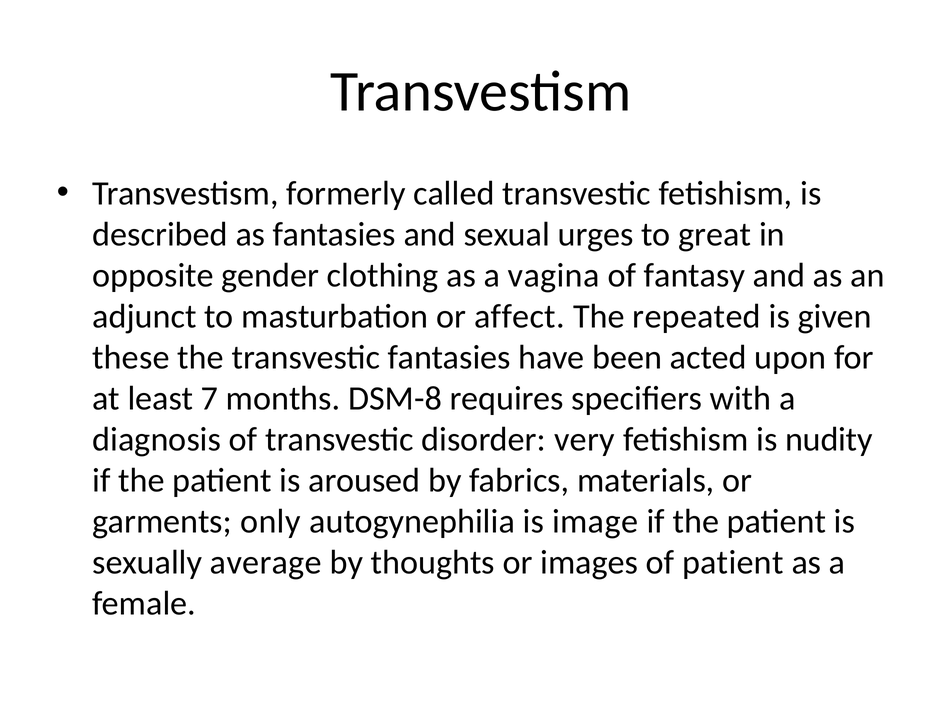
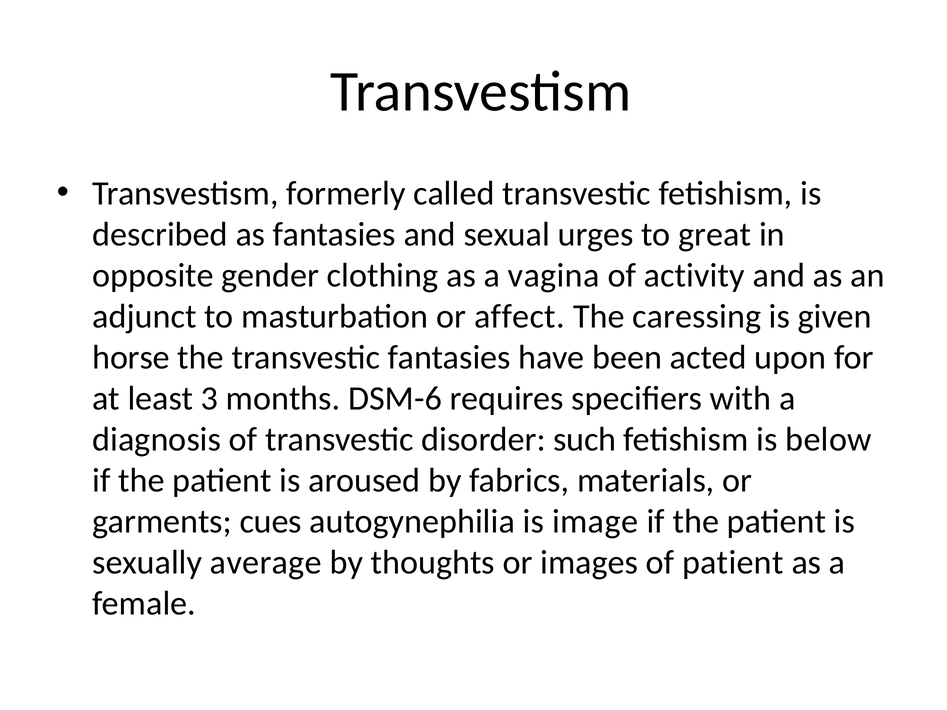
fantasy: fantasy -> activity
repeated: repeated -> caressing
these: these -> horse
7: 7 -> 3
DSM-8: DSM-8 -> DSM-6
very: very -> such
nudity: nudity -> below
only: only -> cues
